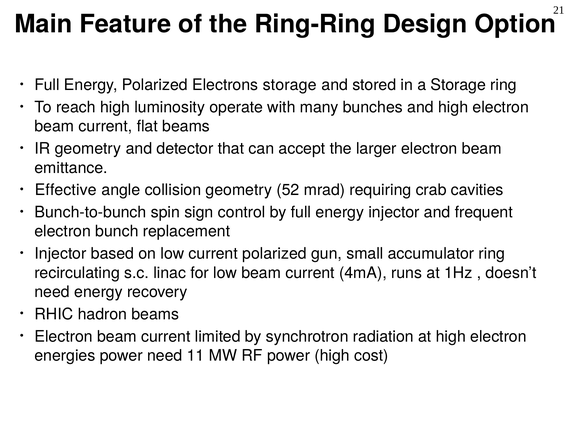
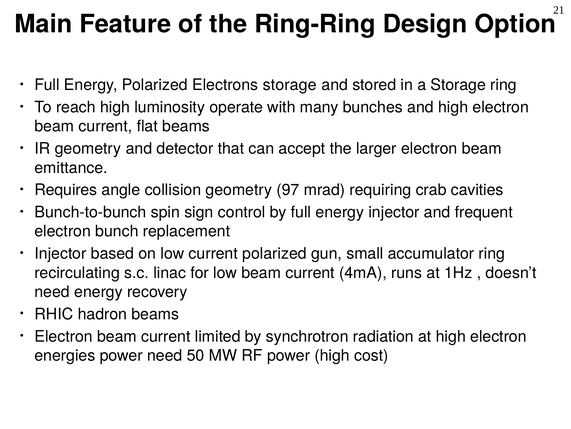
Effective: Effective -> Requires
52: 52 -> 97
11: 11 -> 50
